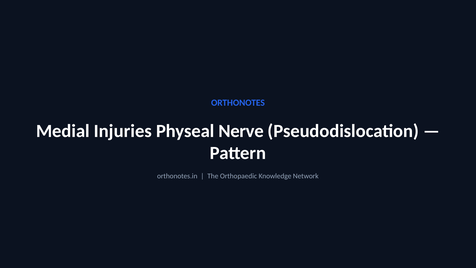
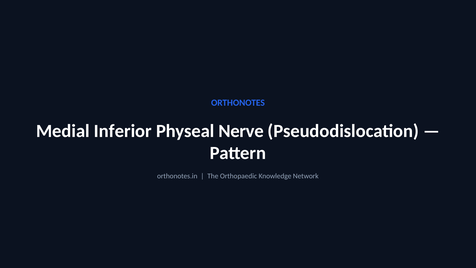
Injuries: Injuries -> Inferior
